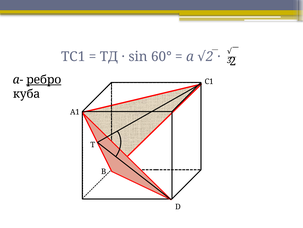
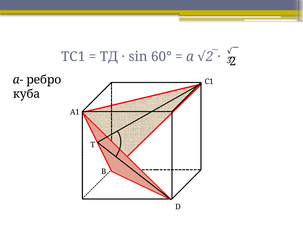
ребро underline: present -> none
